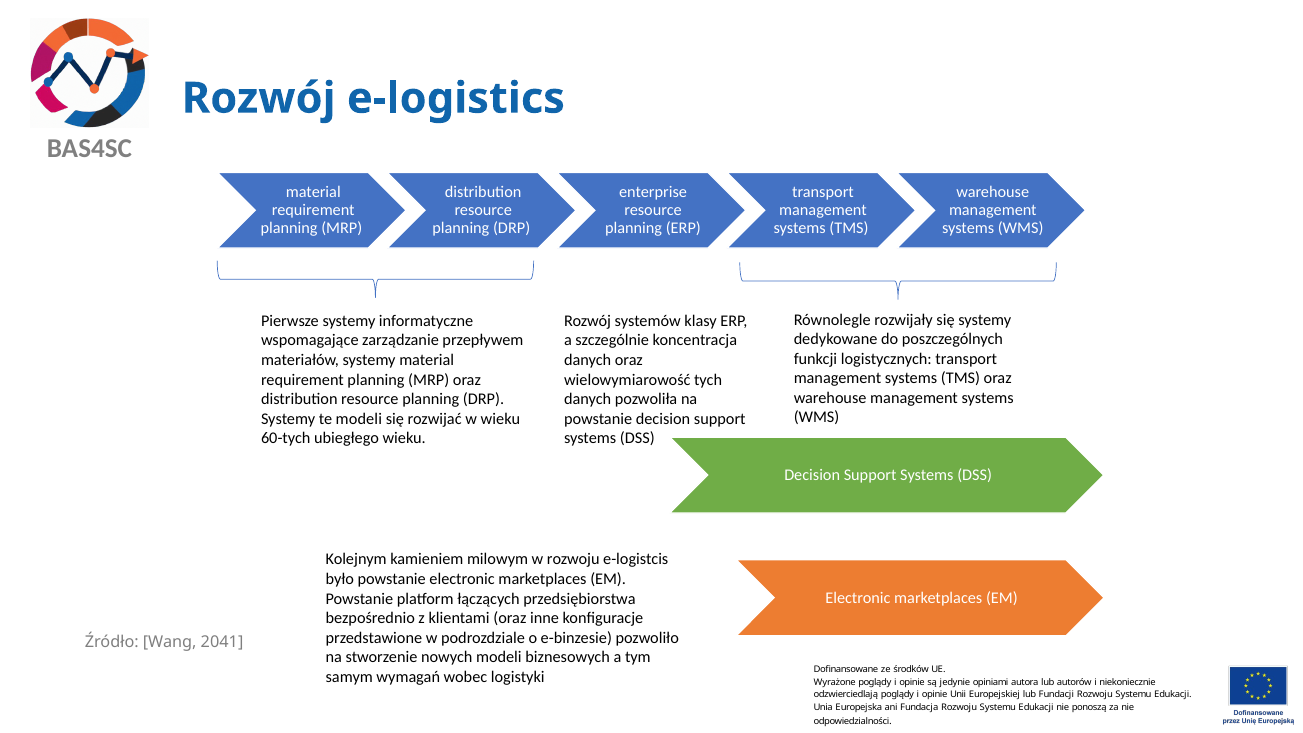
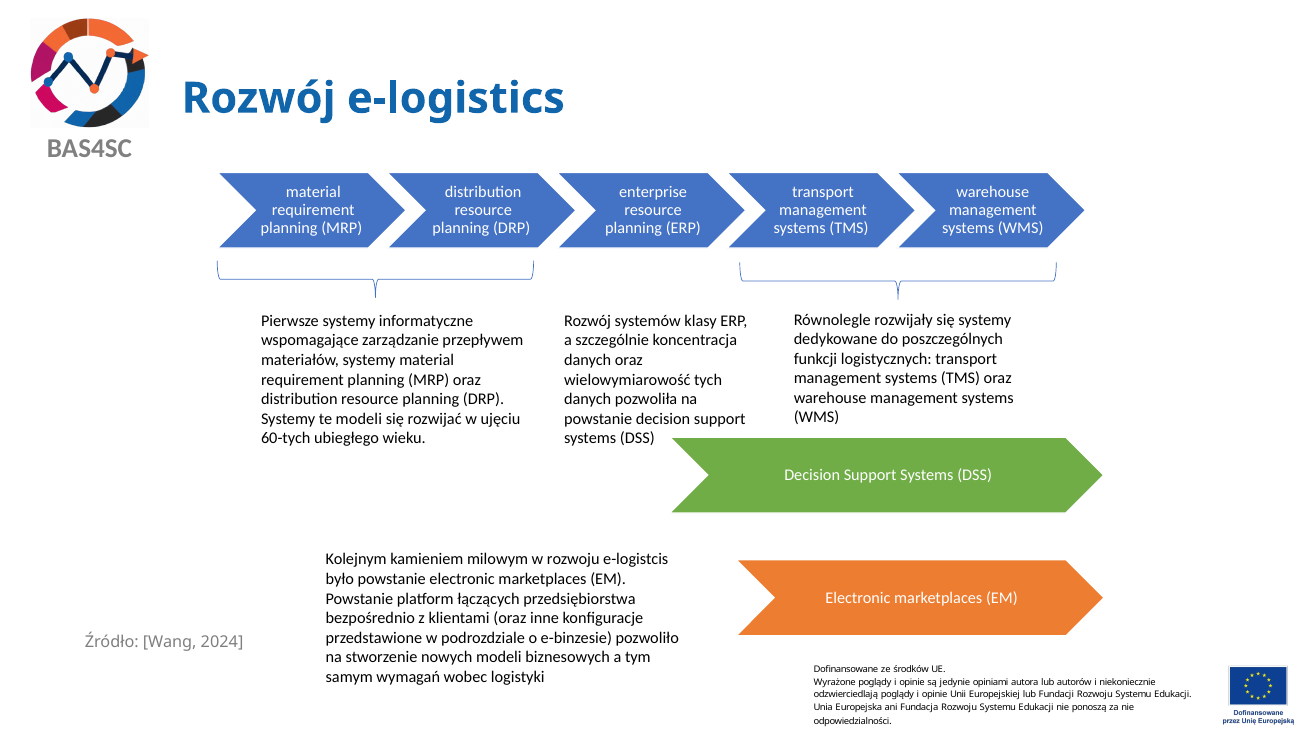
w wieku: wieku -> ujęciu
2041: 2041 -> 2024
